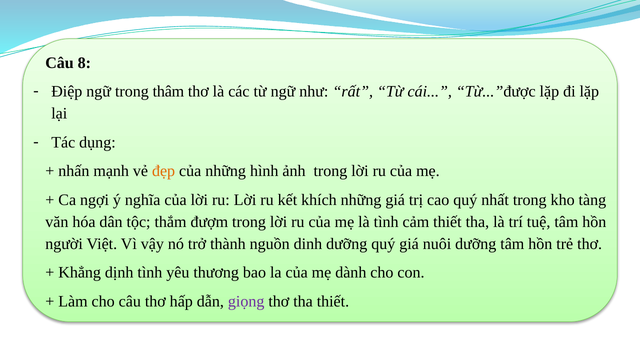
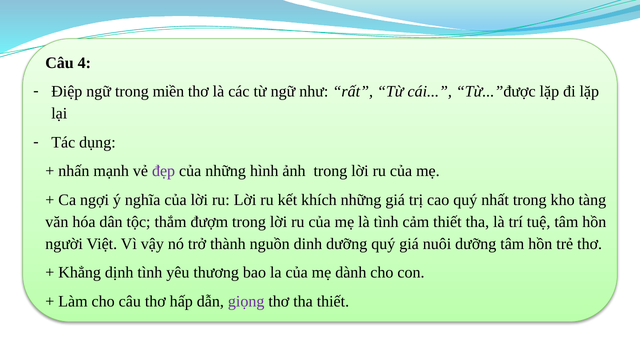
8: 8 -> 4
thâm: thâm -> miền
đẹp colour: orange -> purple
